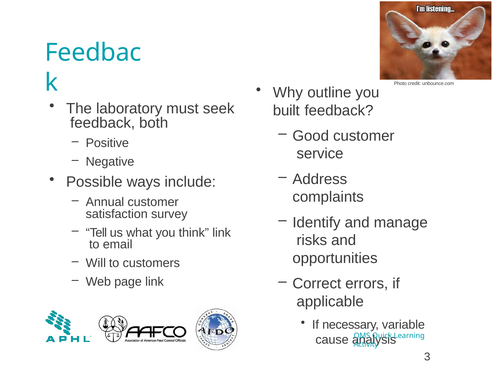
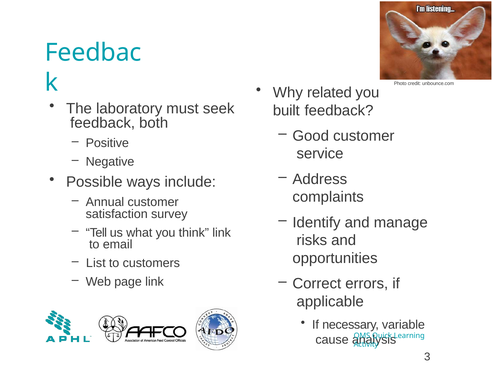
outline: outline -> related
Will: Will -> List
